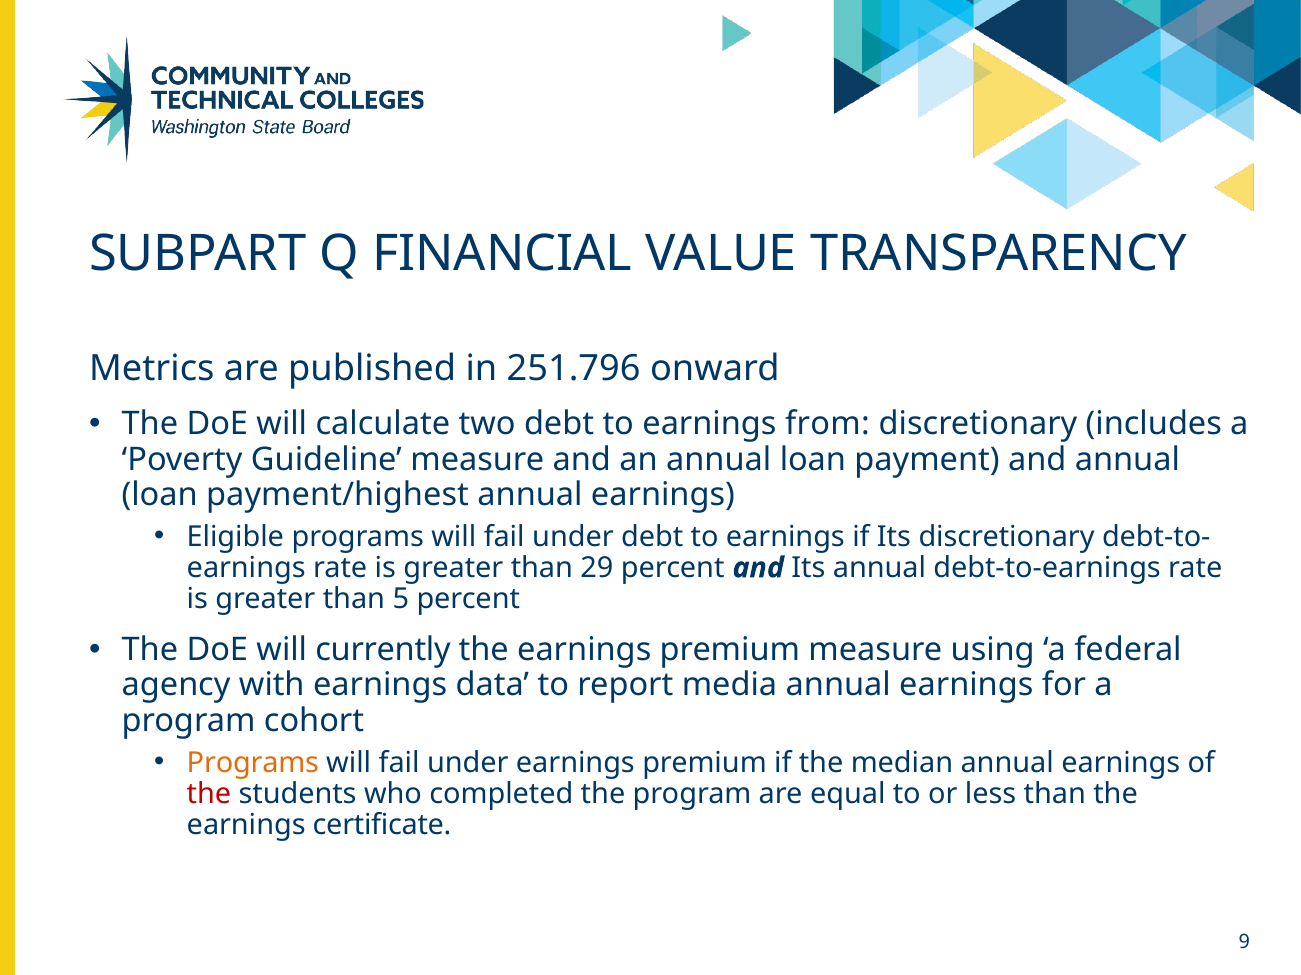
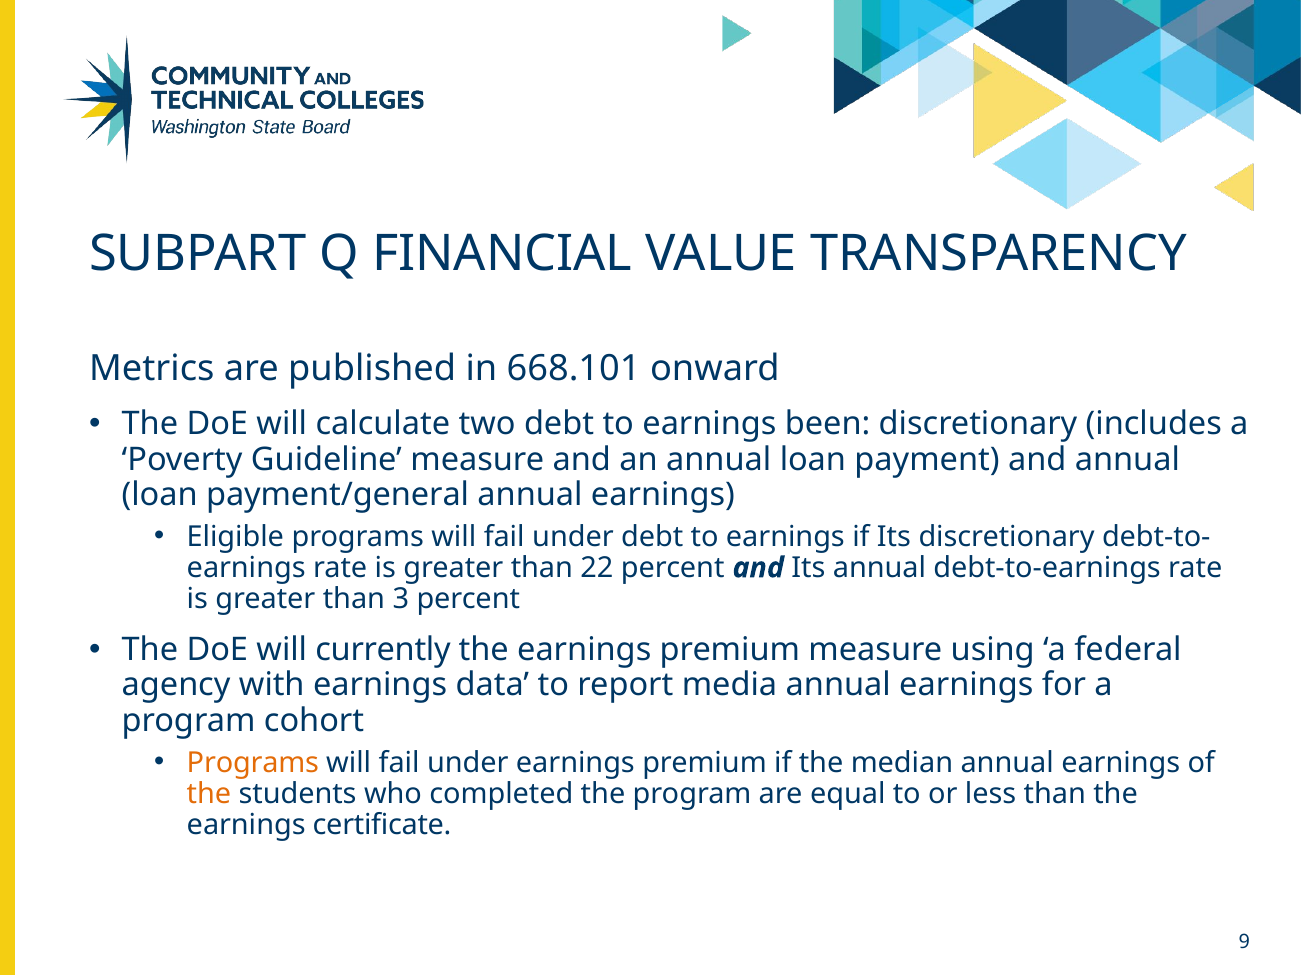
251.796: 251.796 -> 668.101
from: from -> been
payment/highest: payment/highest -> payment/general
29: 29 -> 22
5: 5 -> 3
the at (209, 794) colour: red -> orange
